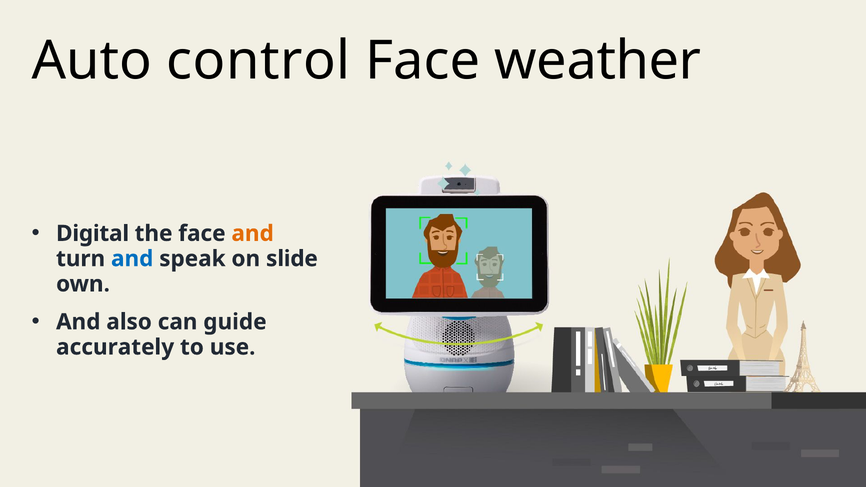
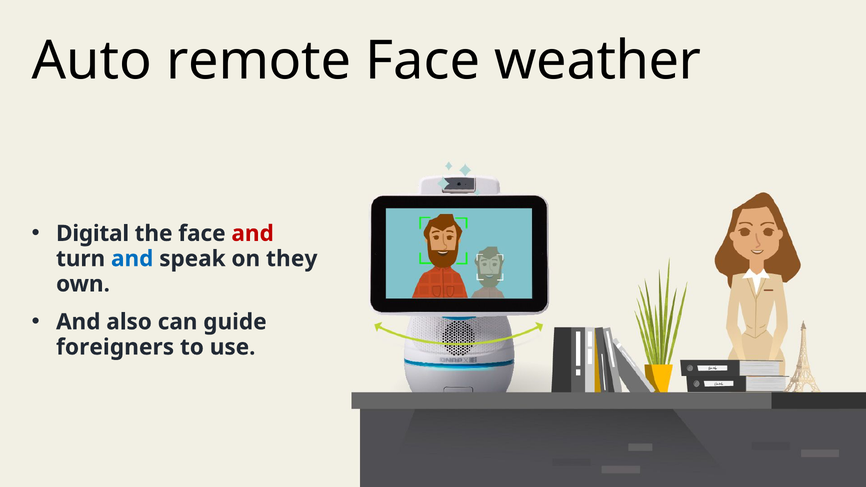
control: control -> remote
and at (253, 234) colour: orange -> red
slide: slide -> they
accurately: accurately -> foreigners
